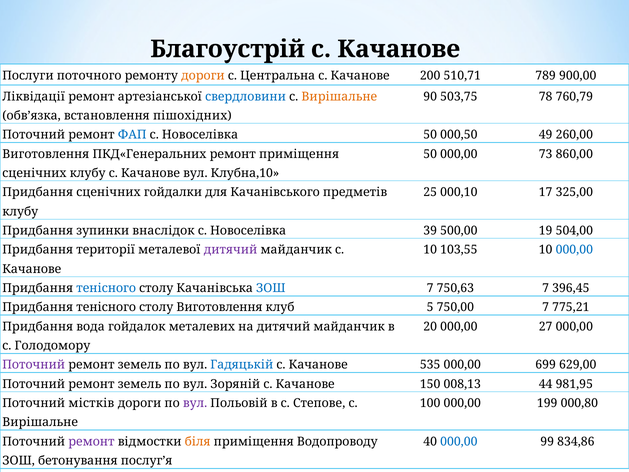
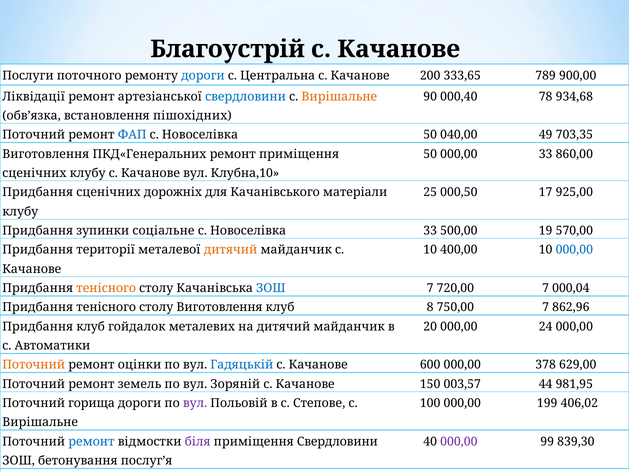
дороги at (203, 75) colour: orange -> blue
510,71: 510,71 -> 333,65
503,75: 503,75 -> 000,40
760,79: 760,79 -> 934,68
000,50: 000,50 -> 040,00
260,00: 260,00 -> 703,35
000,00 73: 73 -> 33
гойдалки: гойдалки -> дорожніх
предметів: предметів -> матеріали
000,10: 000,10 -> 000,50
325,00: 325,00 -> 925,00
внаслідок: внаслідок -> соціальне
Новоселівка 39: 39 -> 33
504,00: 504,00 -> 570,00
дитячий at (231, 250) colour: purple -> orange
103,55: 103,55 -> 400,00
тенісного at (106, 288) colour: blue -> orange
750,63: 750,63 -> 720,00
396,45: 396,45 -> 000,04
5: 5 -> 8
775,21: 775,21 -> 862,96
Придбання вода: вода -> клуб
27: 27 -> 24
Голодомору: Голодомору -> Автоматики
Поточний at (34, 365) colour: purple -> orange
земель at (140, 365): земель -> оцінки
535: 535 -> 600
699: 699 -> 378
008,13: 008,13 -> 003,57
містків: містків -> горища
000,80: 000,80 -> 406,02
ремонт at (91, 441) colour: purple -> blue
біля colour: orange -> purple
приміщення Водопроводу: Водопроводу -> Свердловини
000,00 at (459, 441) colour: blue -> purple
834,86: 834,86 -> 839,30
